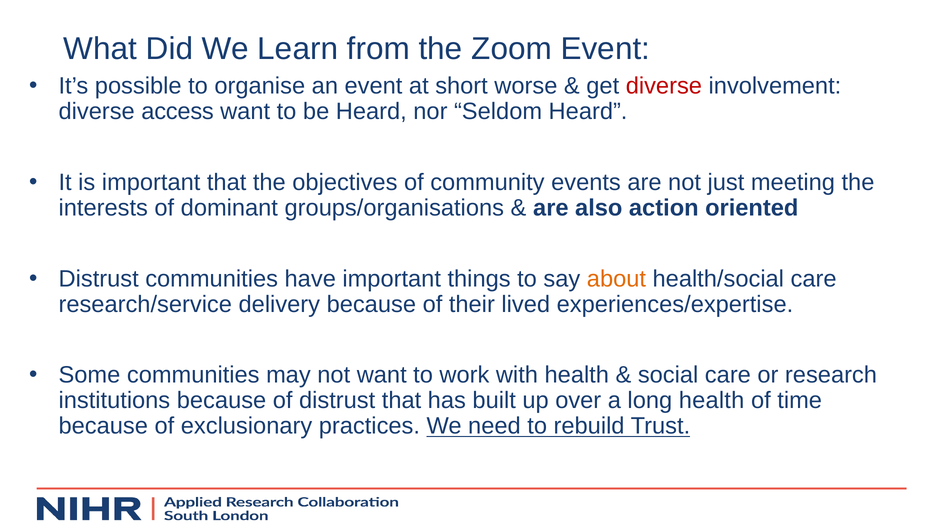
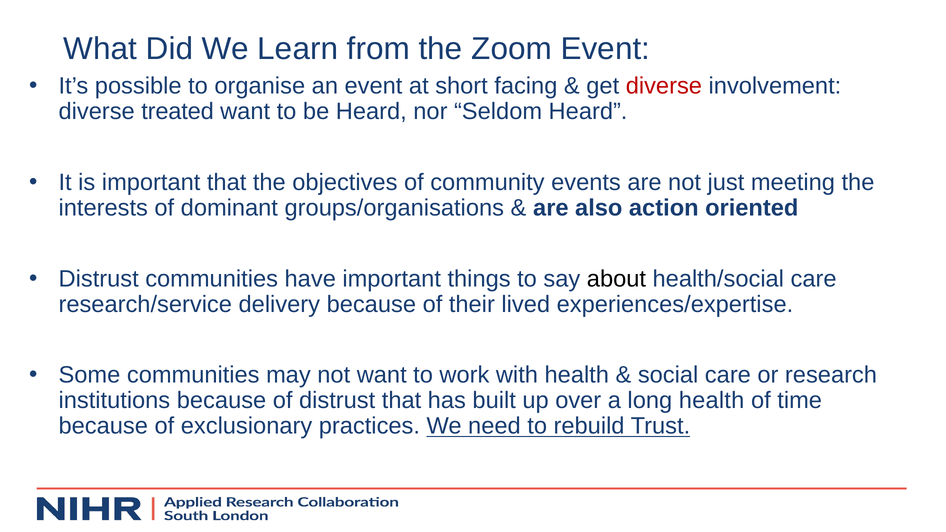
worse: worse -> facing
access: access -> treated
about colour: orange -> black
